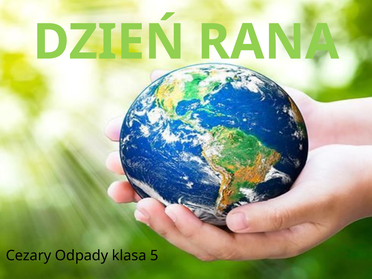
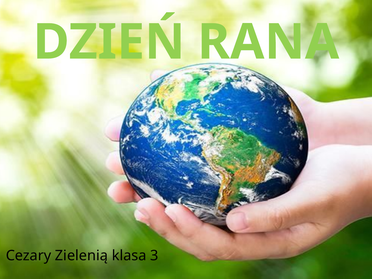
Odpady: Odpady -> Zielenią
5: 5 -> 3
